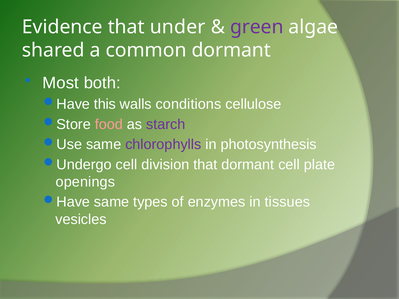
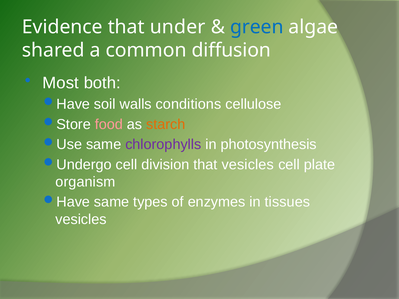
green colour: purple -> blue
common dormant: dormant -> diffusion
this: this -> soil
starch colour: purple -> orange
that dormant: dormant -> vesicles
openings: openings -> organism
